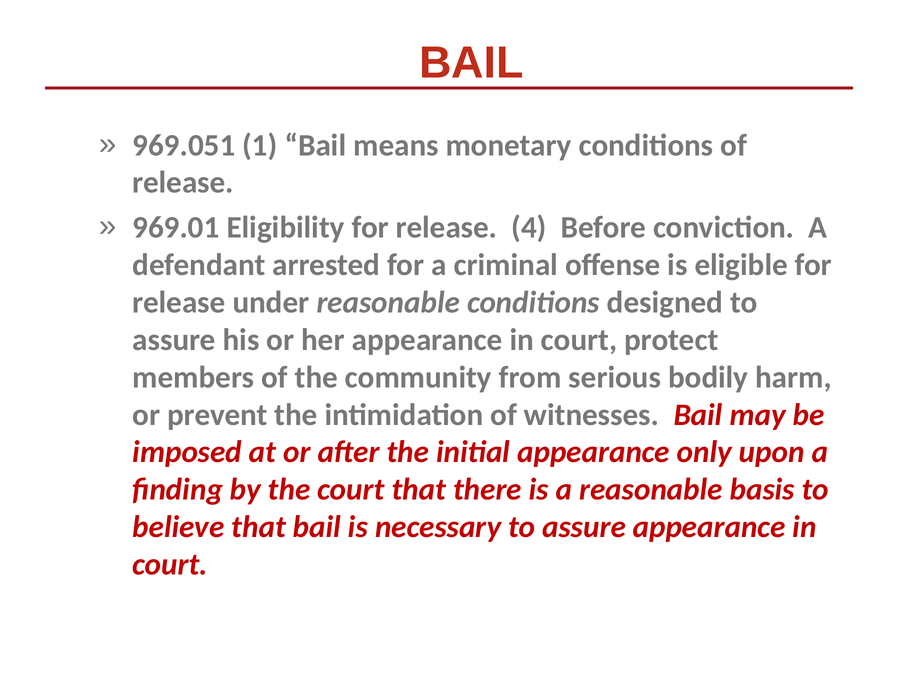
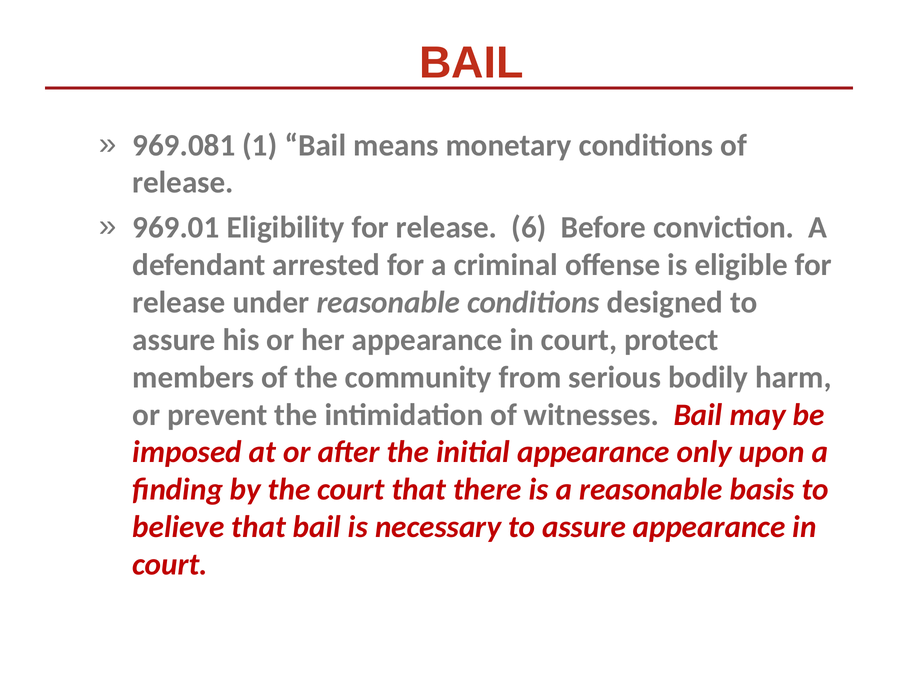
969.051: 969.051 -> 969.081
4: 4 -> 6
